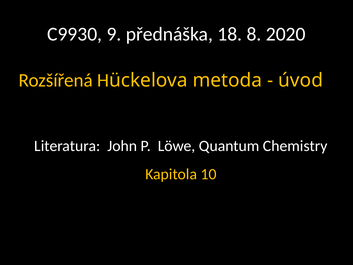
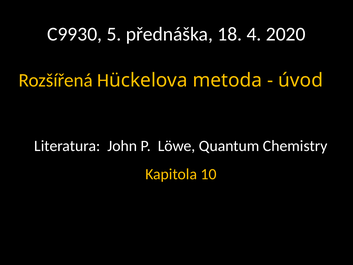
9: 9 -> 5
8: 8 -> 4
